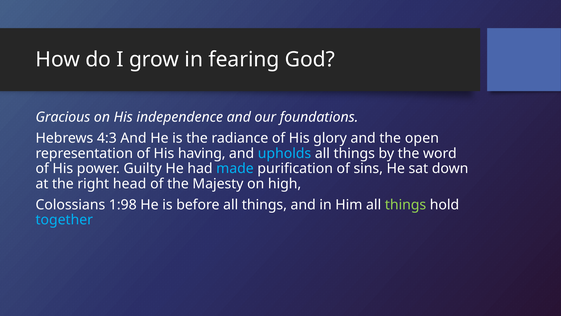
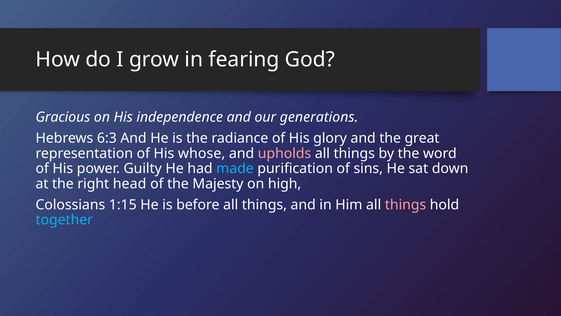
foundations: foundations -> generations
4:3: 4:3 -> 6:3
open: open -> great
having: having -> whose
upholds colour: light blue -> pink
1:98: 1:98 -> 1:15
things at (406, 205) colour: light green -> pink
